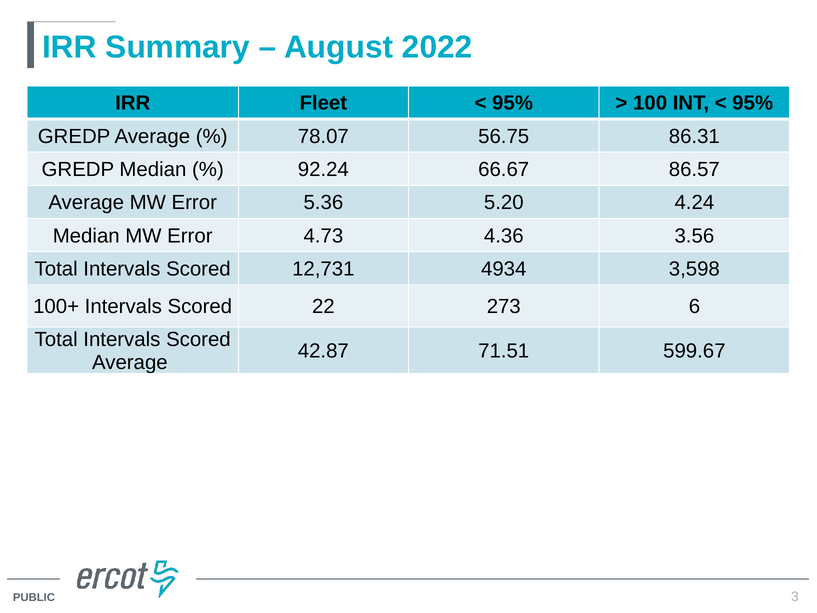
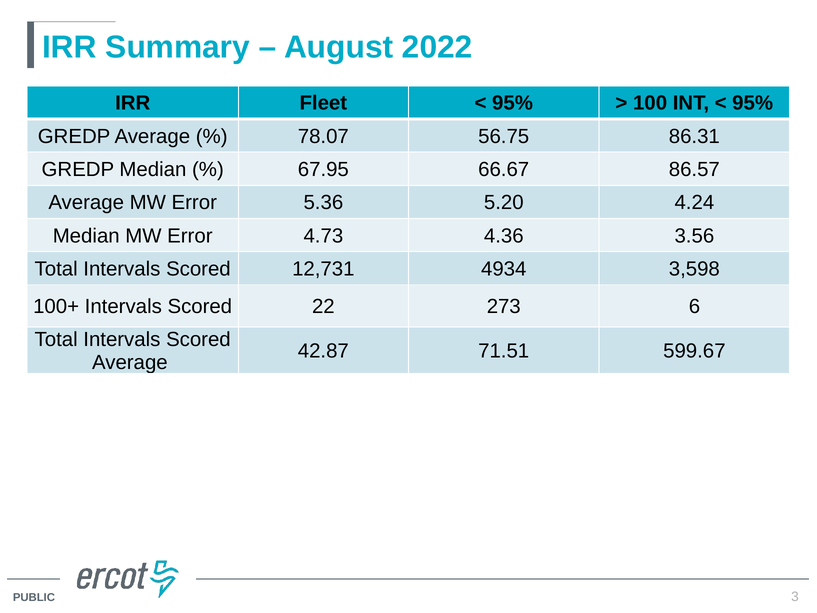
92.24: 92.24 -> 67.95
